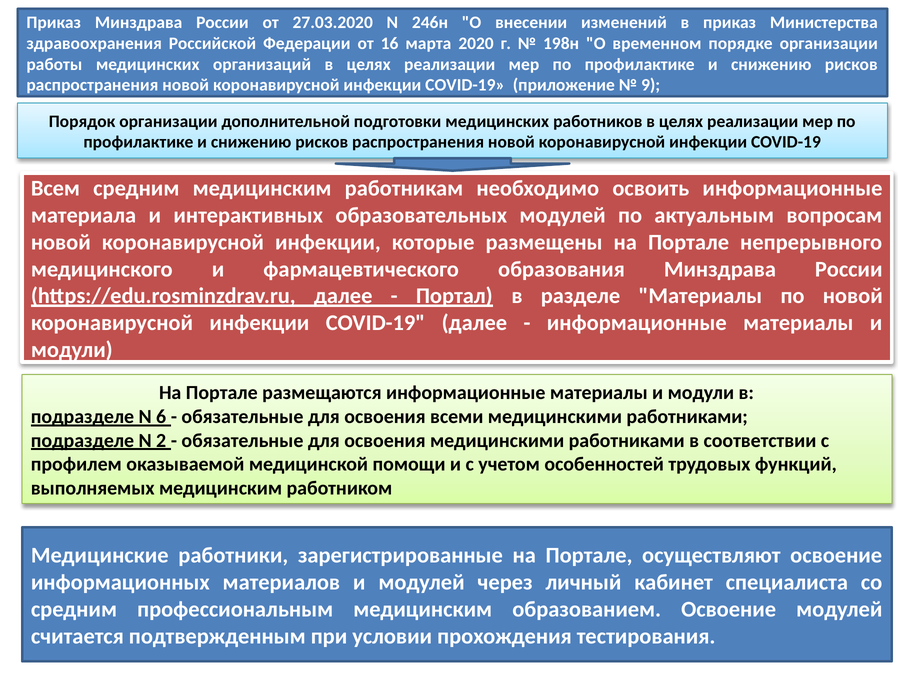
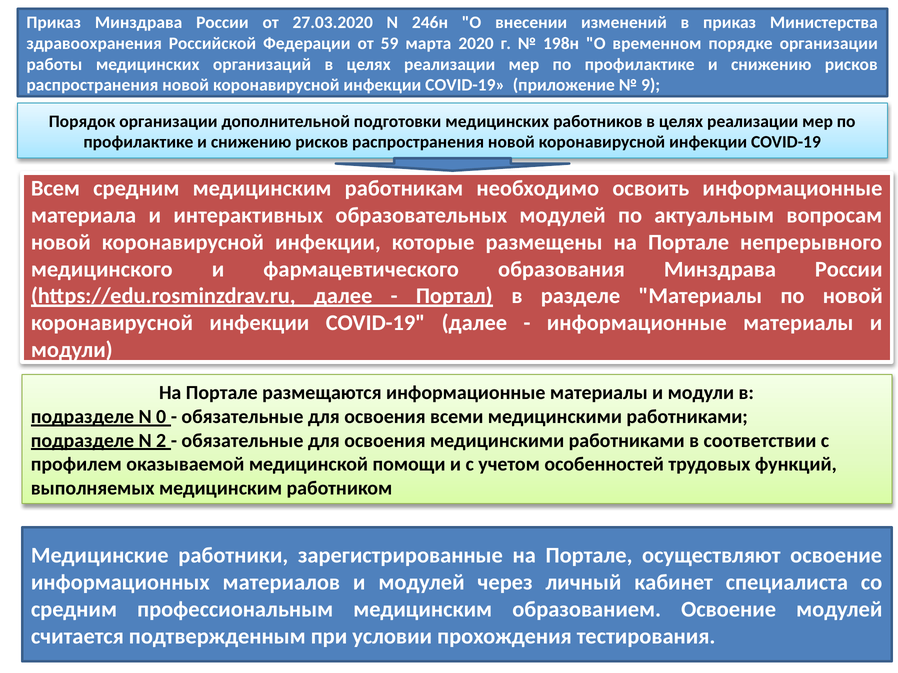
16: 16 -> 59
6: 6 -> 0
